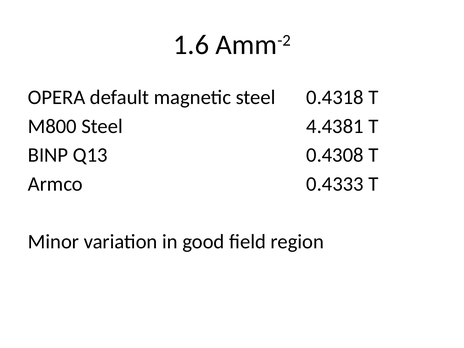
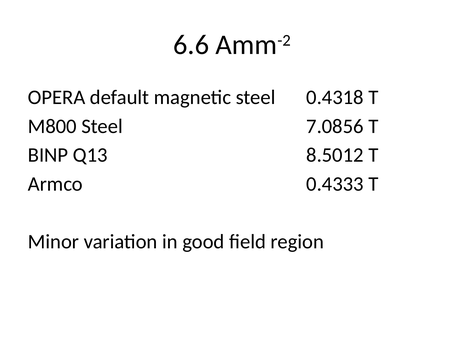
1.6: 1.6 -> 6.6
4.4381: 4.4381 -> 7.0856
0.4308: 0.4308 -> 8.5012
